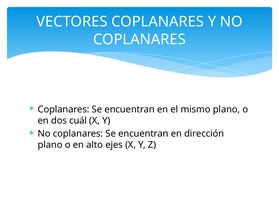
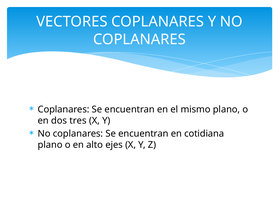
cuál: cuál -> tres
dirección: dirección -> cotidiana
